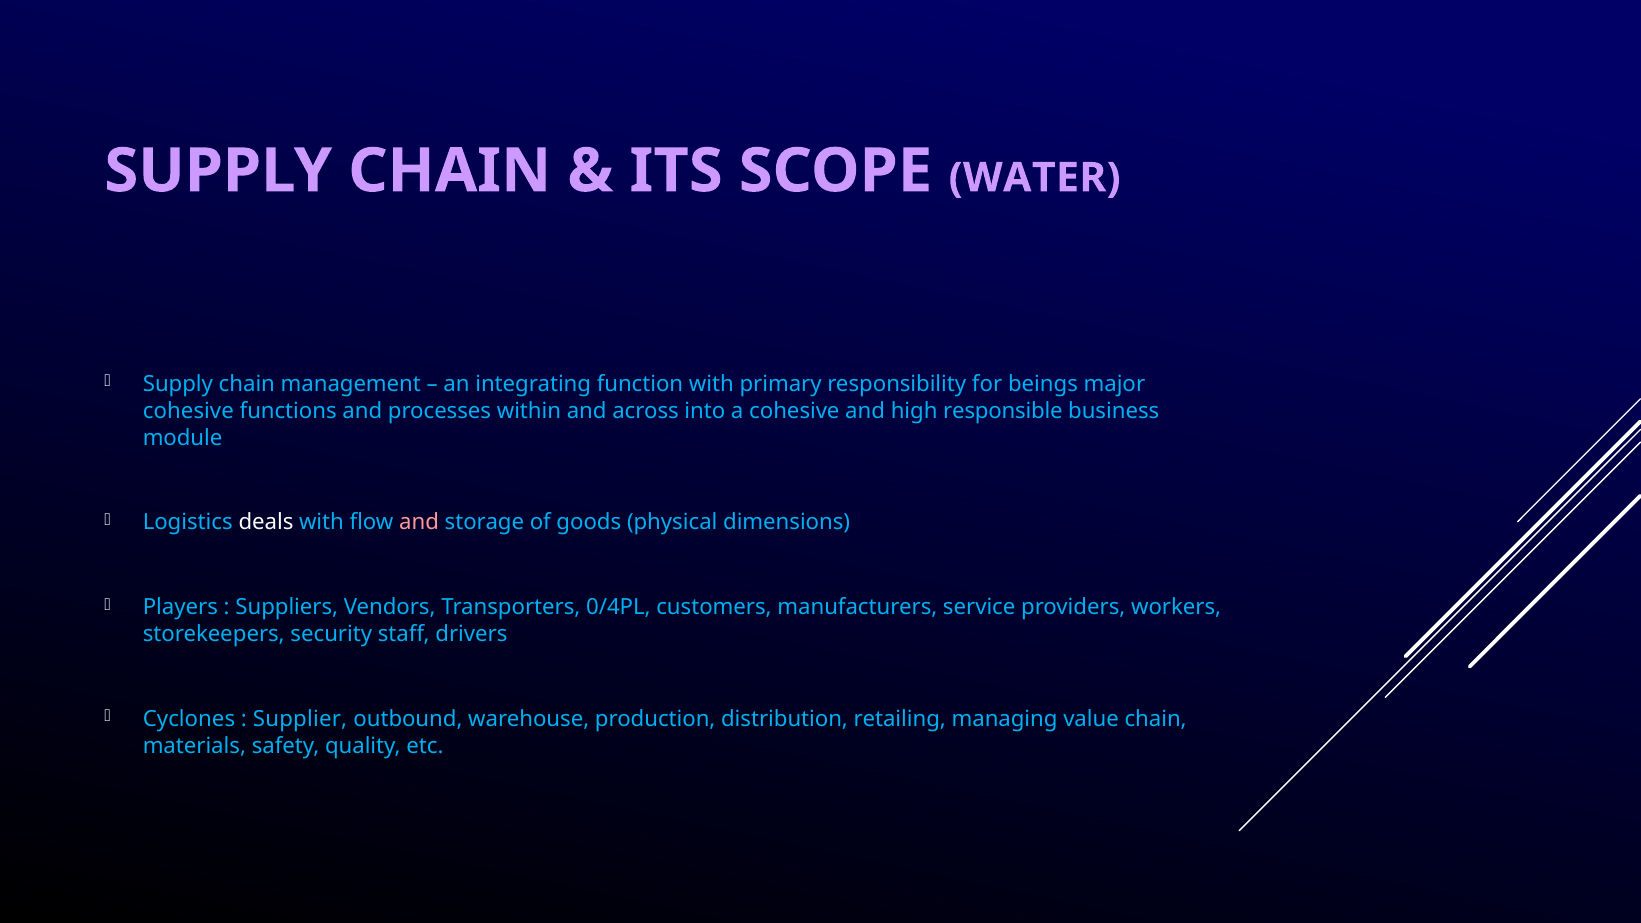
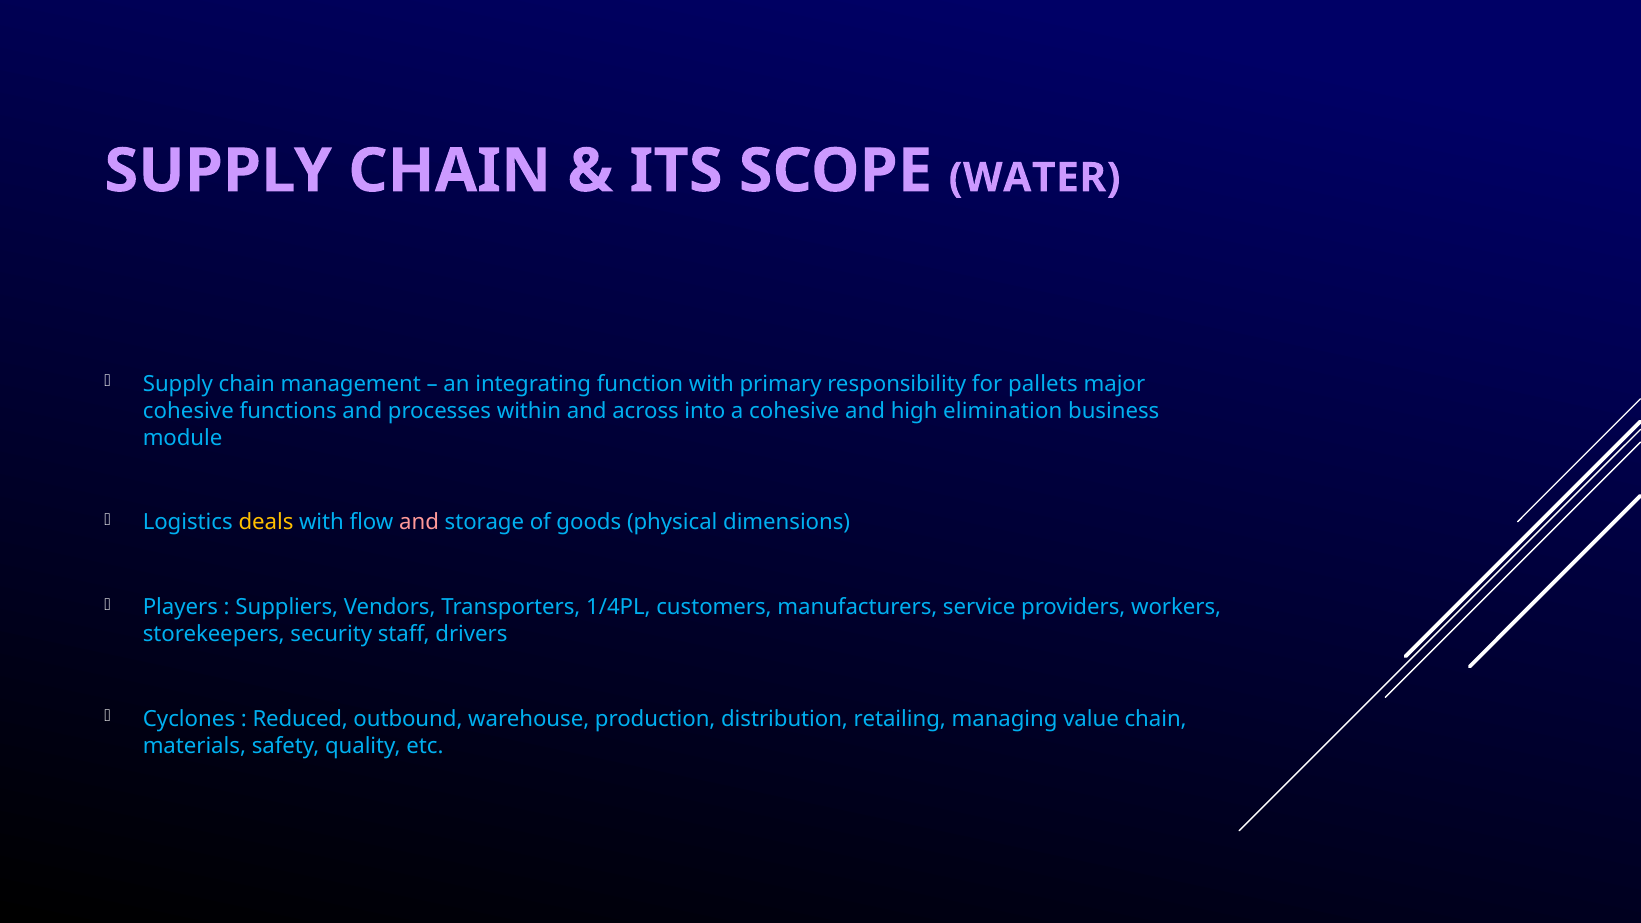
beings: beings -> pallets
responsible: responsible -> elimination
deals colour: white -> yellow
0/4PL: 0/4PL -> 1/4PL
Supplier: Supplier -> Reduced
